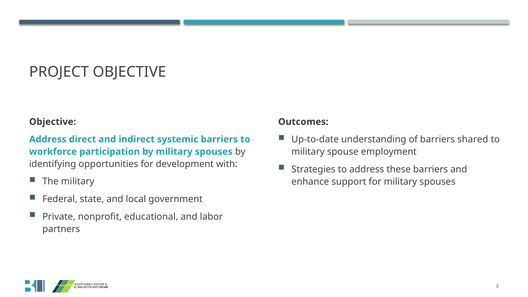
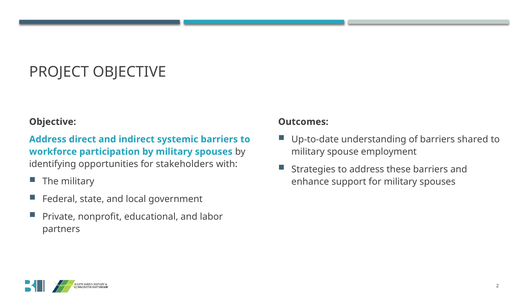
development: development -> stakeholders
